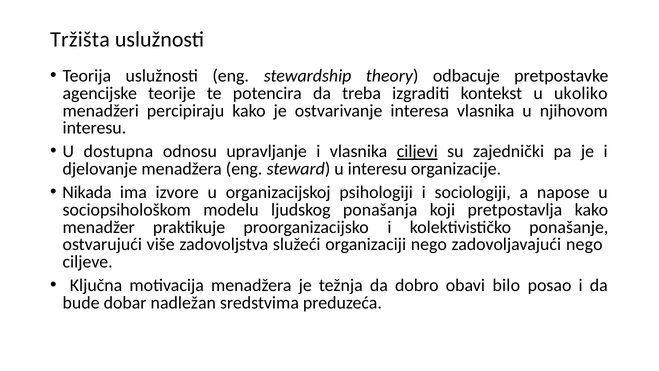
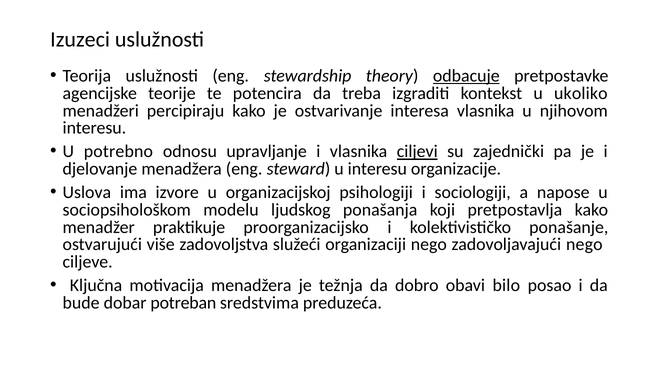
Tržišta: Tržišta -> Izuzeci
odbacuje underline: none -> present
dostupna: dostupna -> potrebno
Nikada: Nikada -> Uslova
nadležan: nadležan -> potreban
